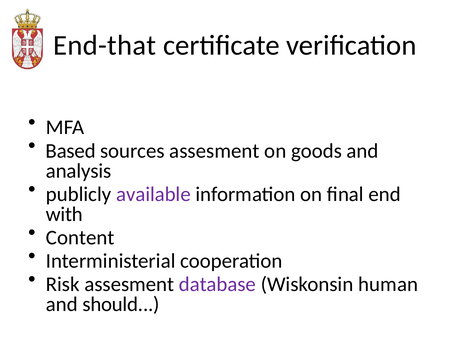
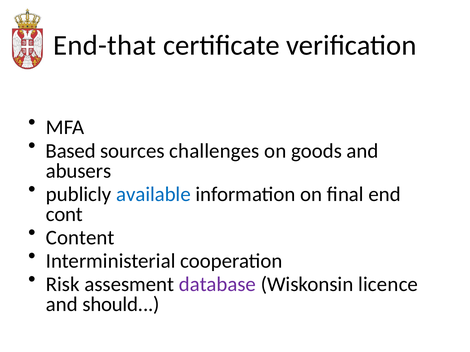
sources assesment: assesment -> challenges
analysis: analysis -> abusers
available colour: purple -> blue
with: with -> cont
human: human -> licence
